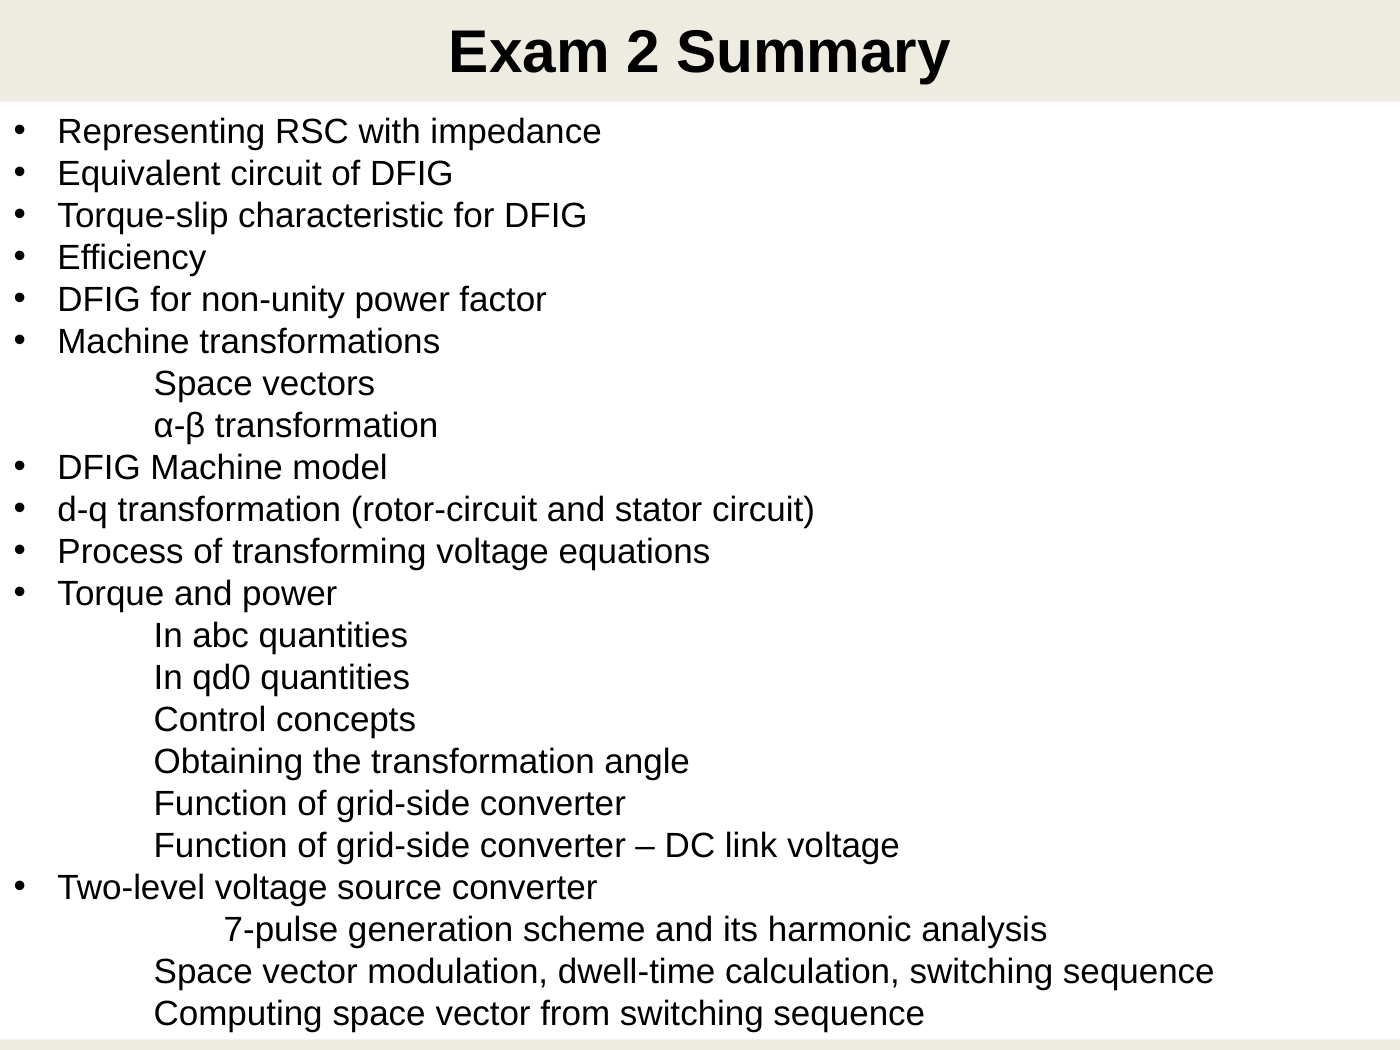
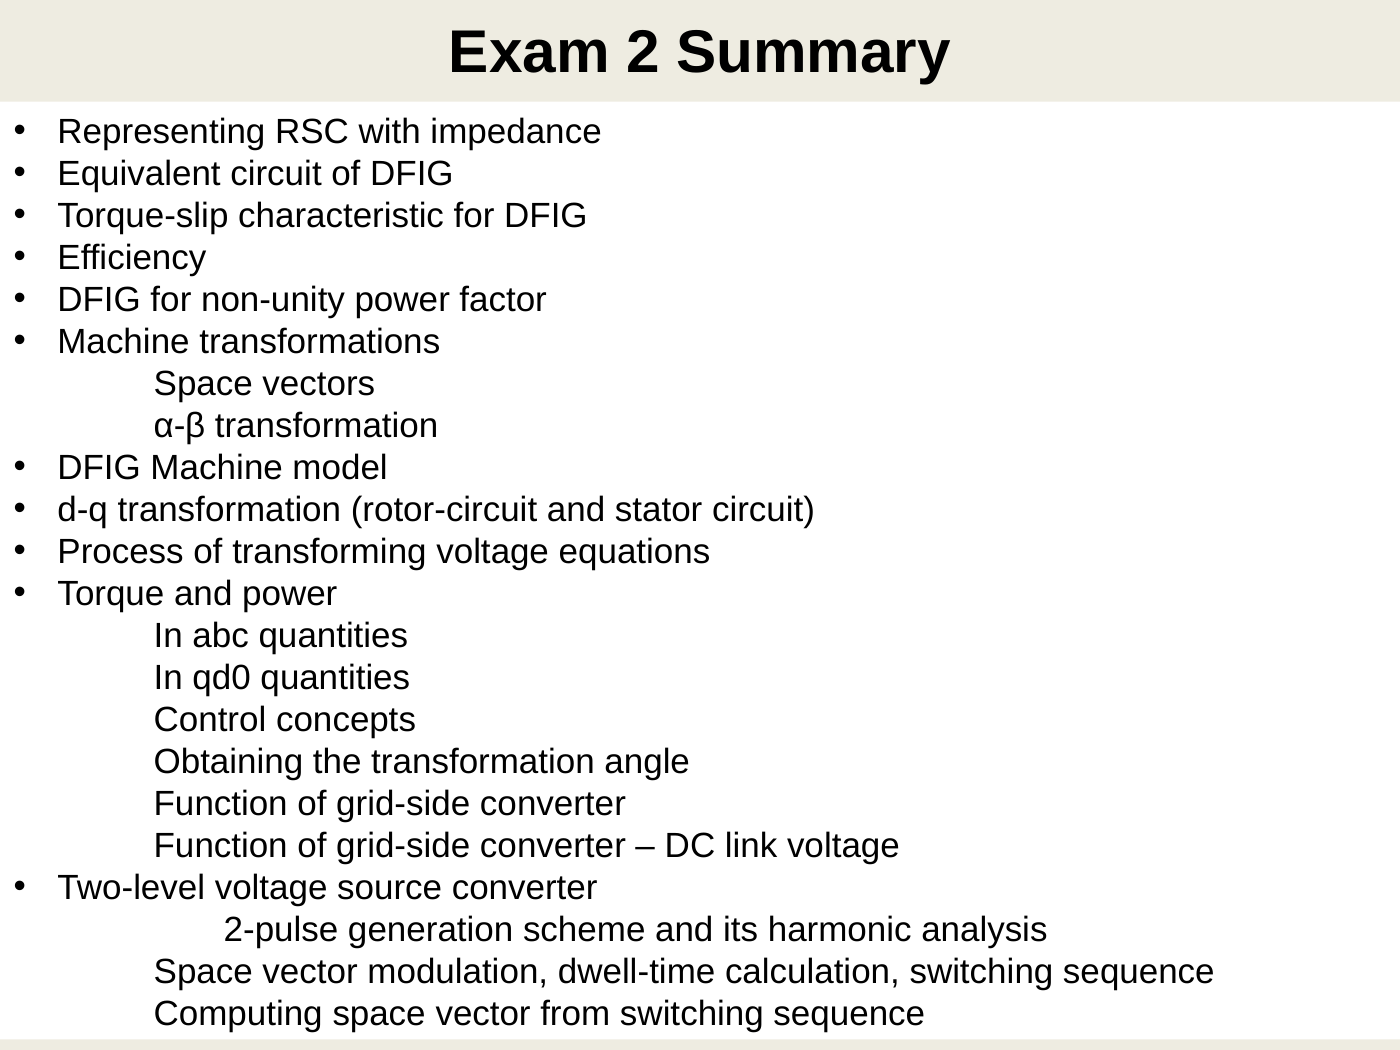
7-pulse: 7-pulse -> 2-pulse
